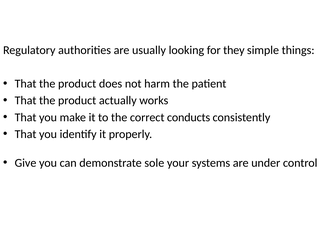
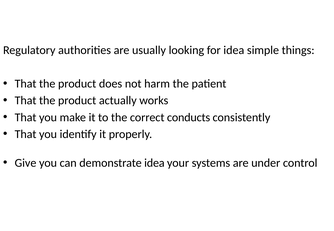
for they: they -> idea
demonstrate sole: sole -> idea
